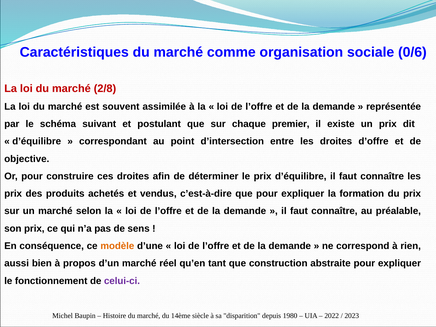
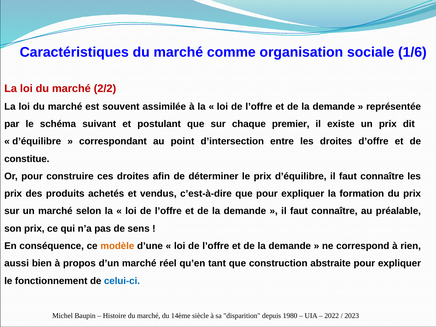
0/6: 0/6 -> 1/6
2/8: 2/8 -> 2/2
objective: objective -> constitue
celui-ci colour: purple -> blue
